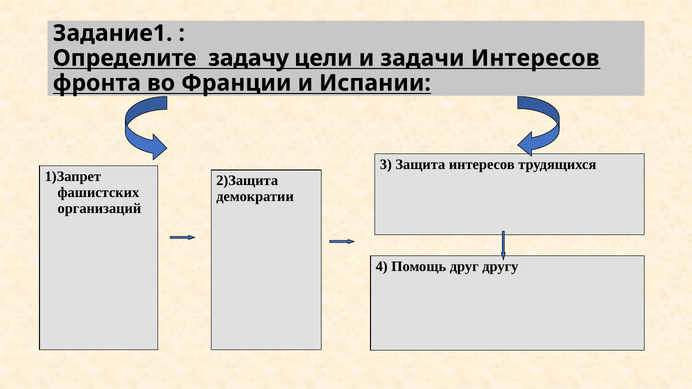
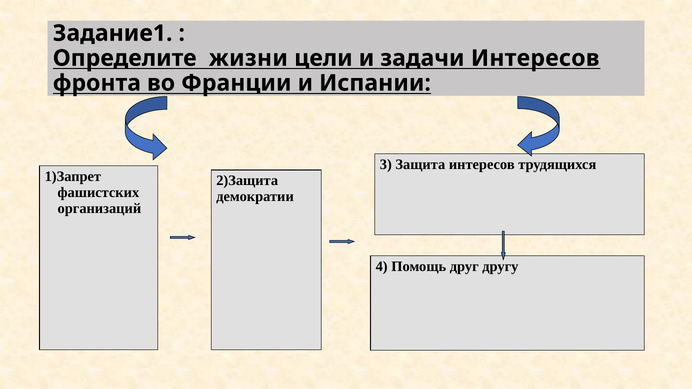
задачу: задачу -> жизни
